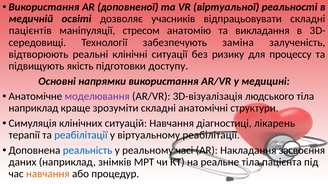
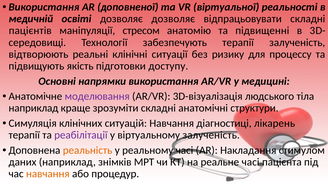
дозволяє учасників: учасників -> дозволяє
викладання: викладання -> підвищенні
забезпечують заміна: заміна -> терапії
реабілітації at (81, 135) colour: blue -> purple
віртуальному реабілітації: реабілітації -> залученість
реальність colour: blue -> orange
засвоєння: засвоєння -> стимулом
реальне тіла: тіла -> часі
